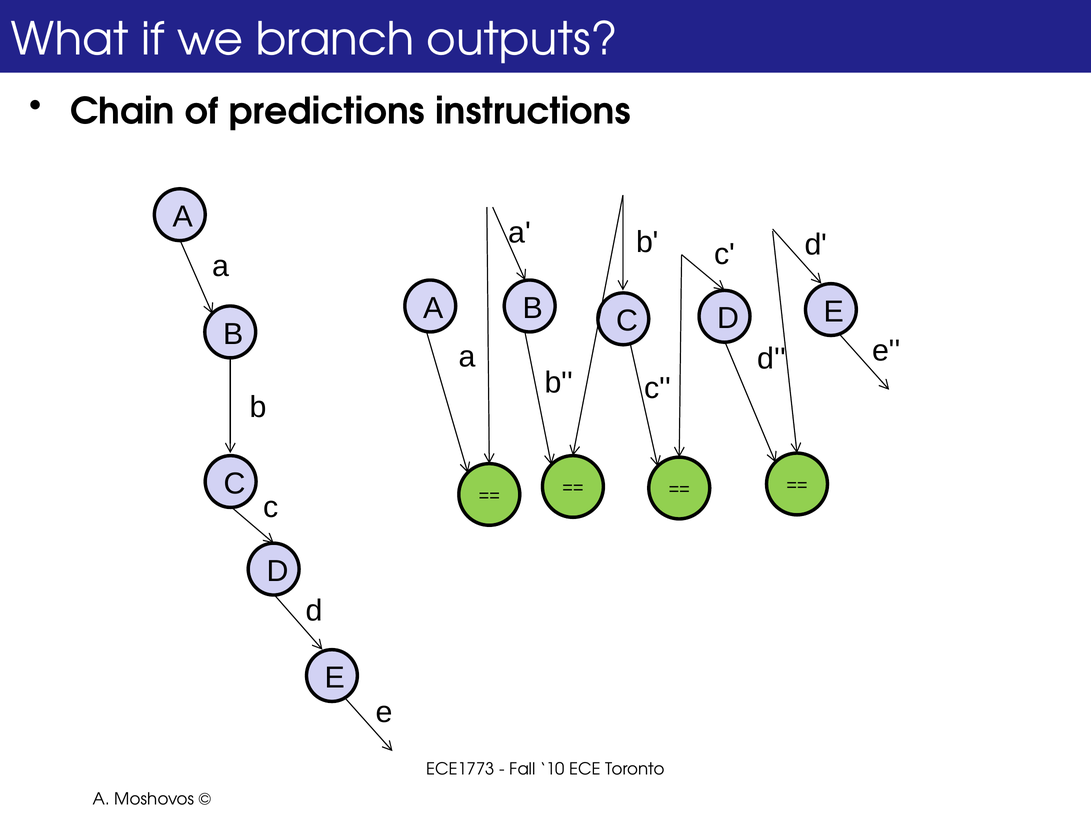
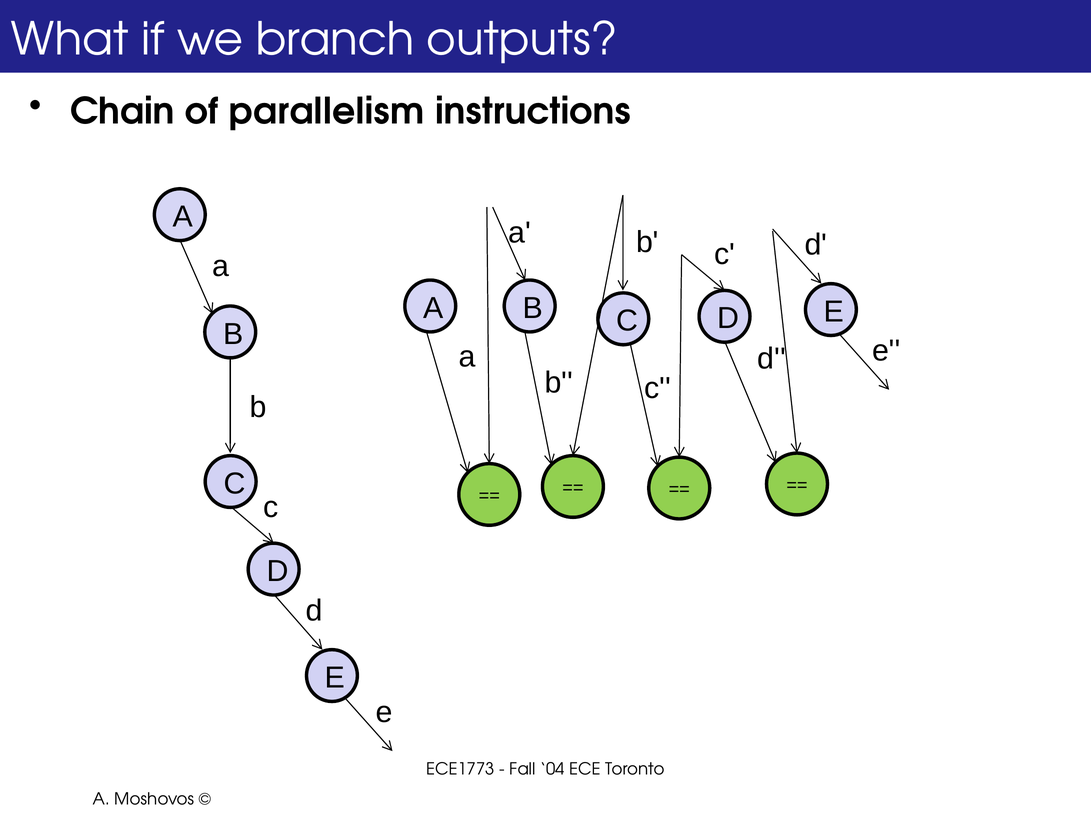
predictions: predictions -> parallelism
10: 10 -> 04
